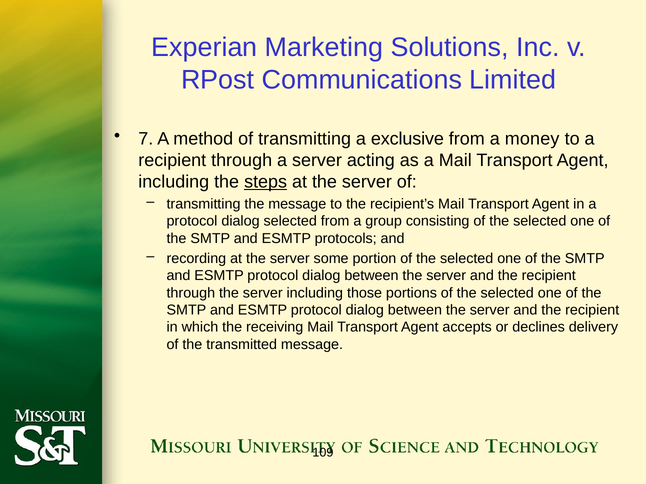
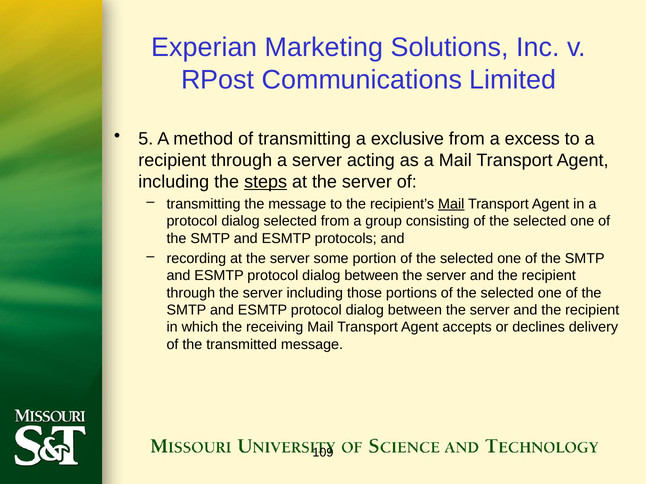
7: 7 -> 5
money: money -> excess
Mail at (451, 204) underline: none -> present
